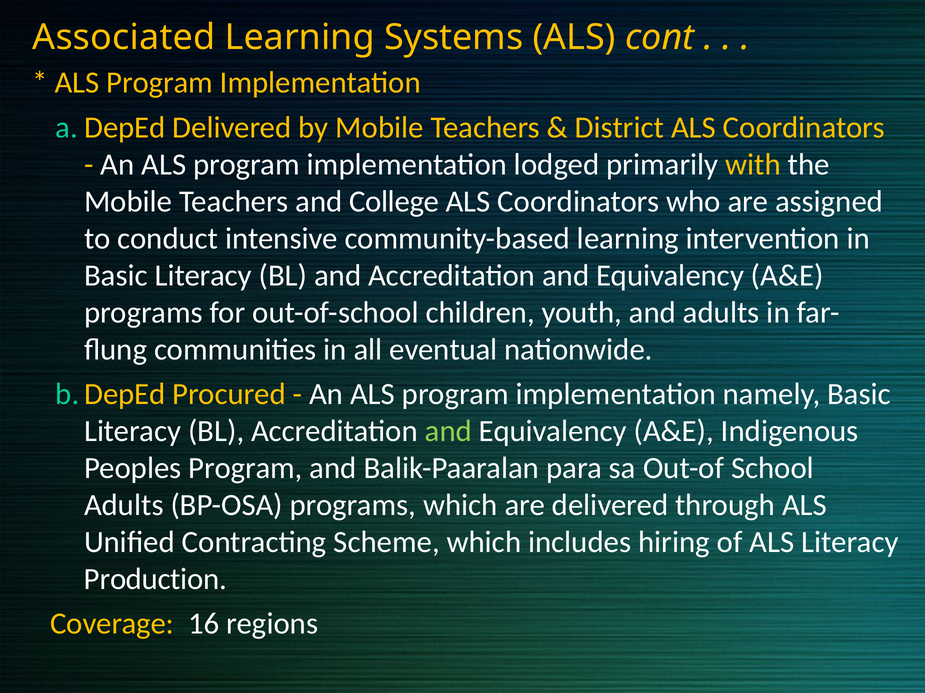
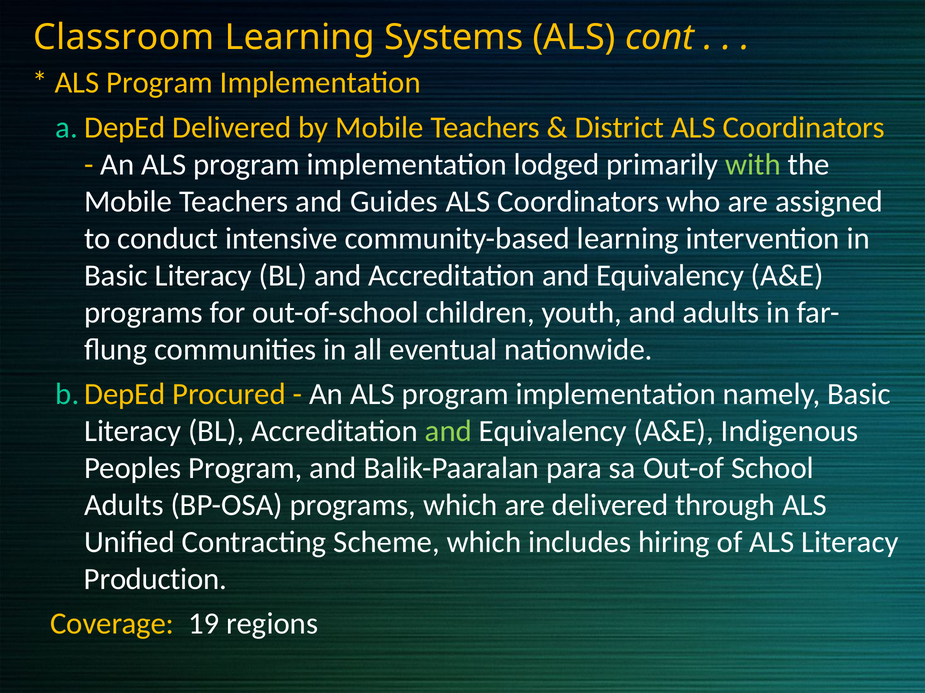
Associated: Associated -> Classroom
with colour: yellow -> light green
College: College -> Guides
16: 16 -> 19
